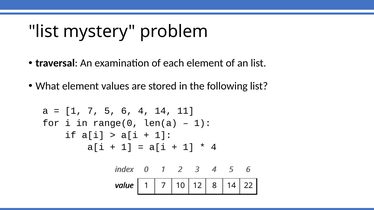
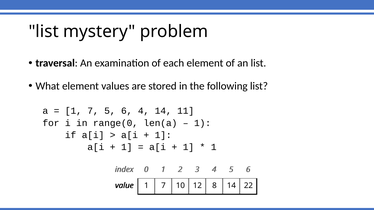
4 at (214, 147): 4 -> 1
